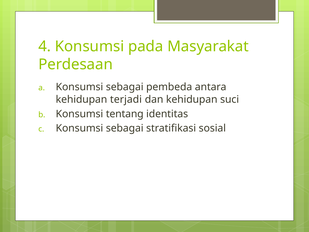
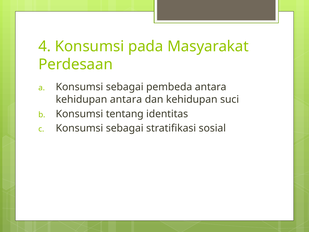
kehidupan terjadi: terjadi -> antara
